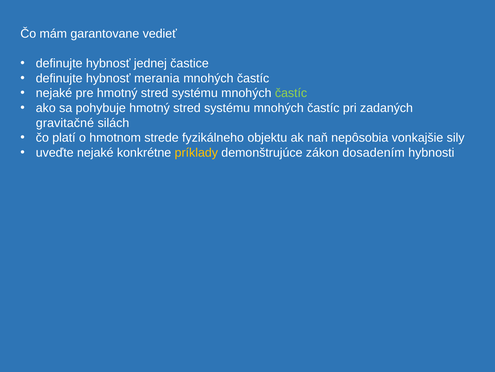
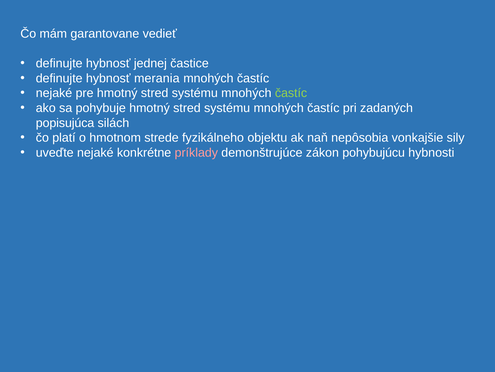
gravitačné: gravitačné -> popisujúca
príklady colour: yellow -> pink
dosadením: dosadením -> pohybujúcu
